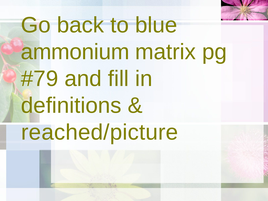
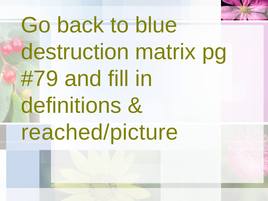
ammonium: ammonium -> destruction
